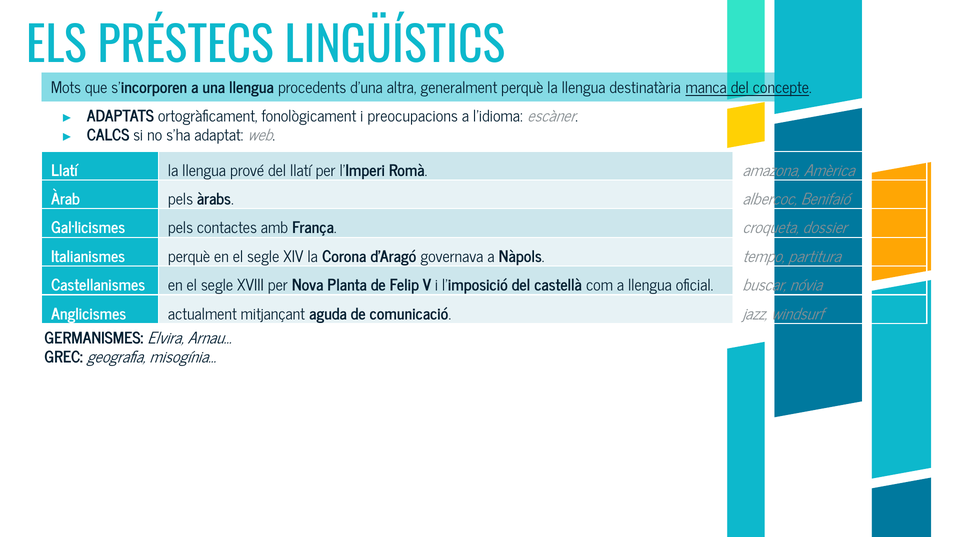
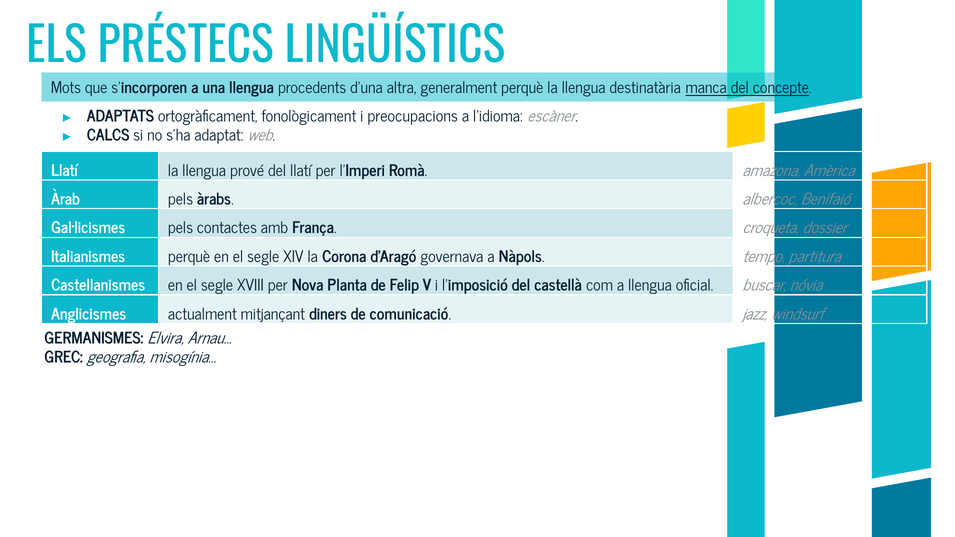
aguda: aguda -> diners
